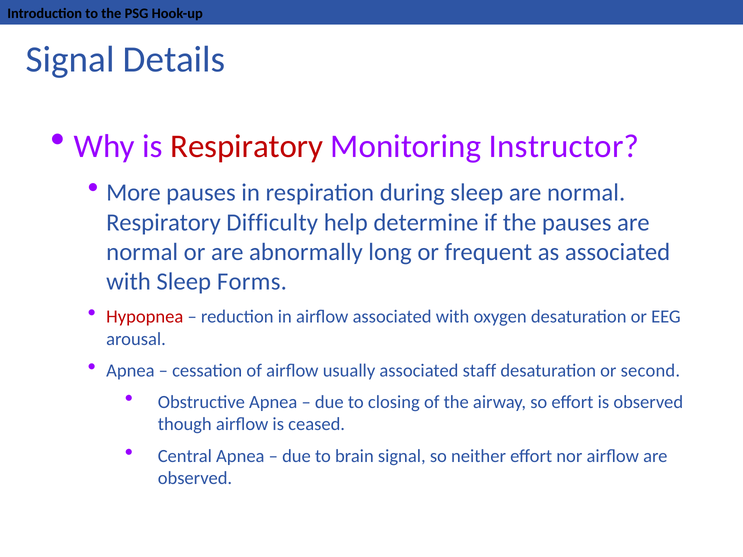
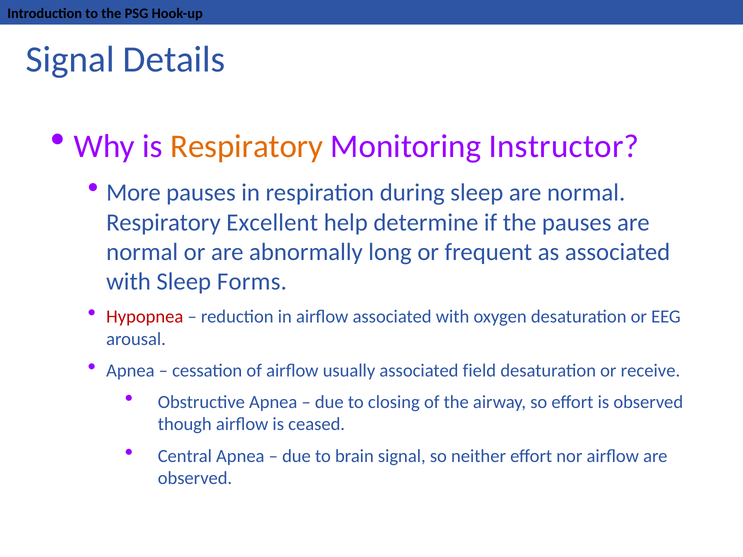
Respiratory at (247, 146) colour: red -> orange
Difficulty: Difficulty -> Excellent
staff: staff -> field
second: second -> receive
